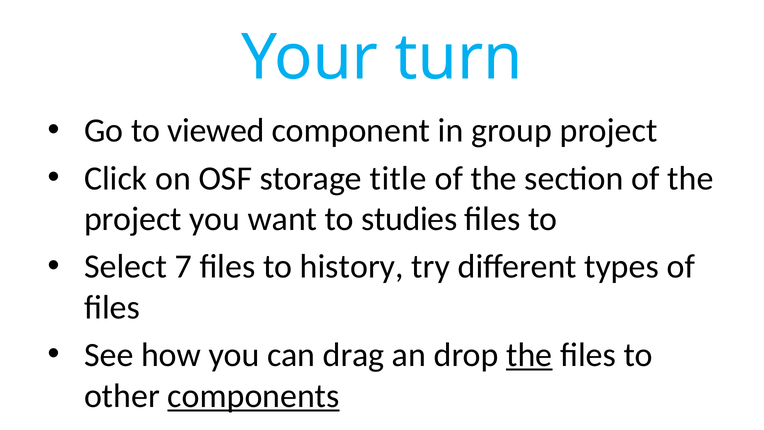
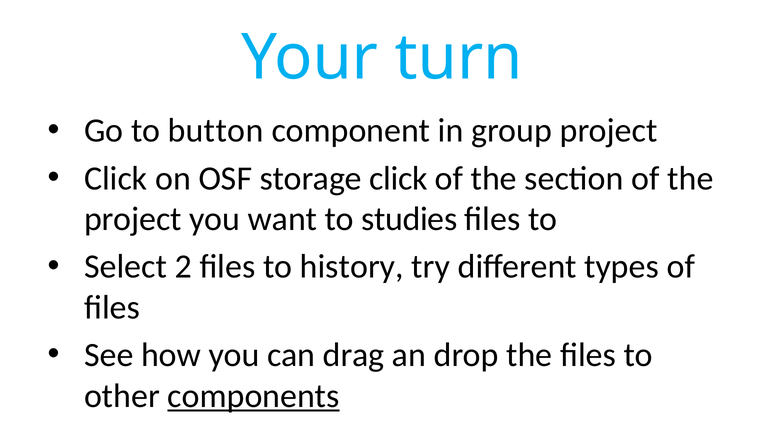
viewed: viewed -> button
storage title: title -> click
7: 7 -> 2
the at (529, 355) underline: present -> none
